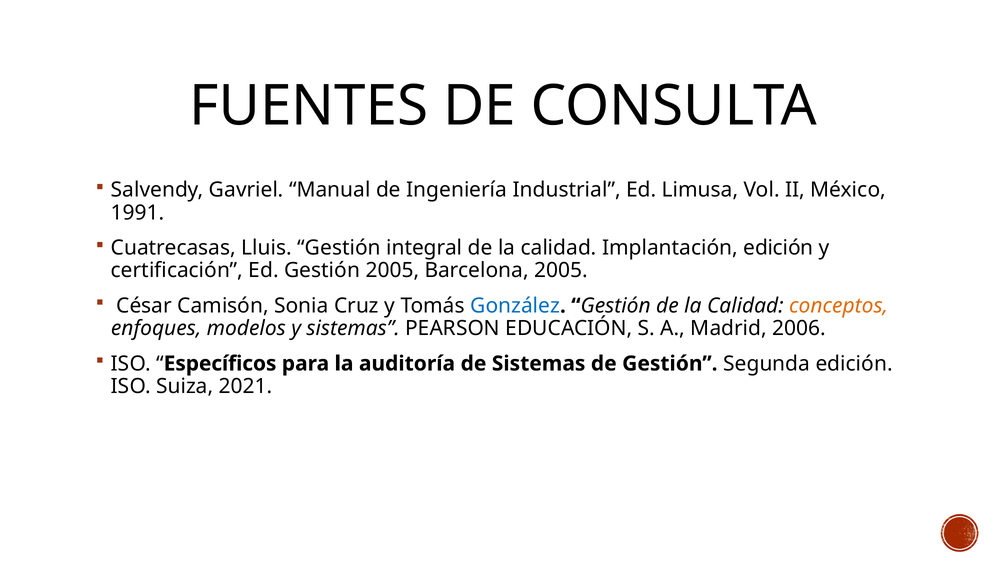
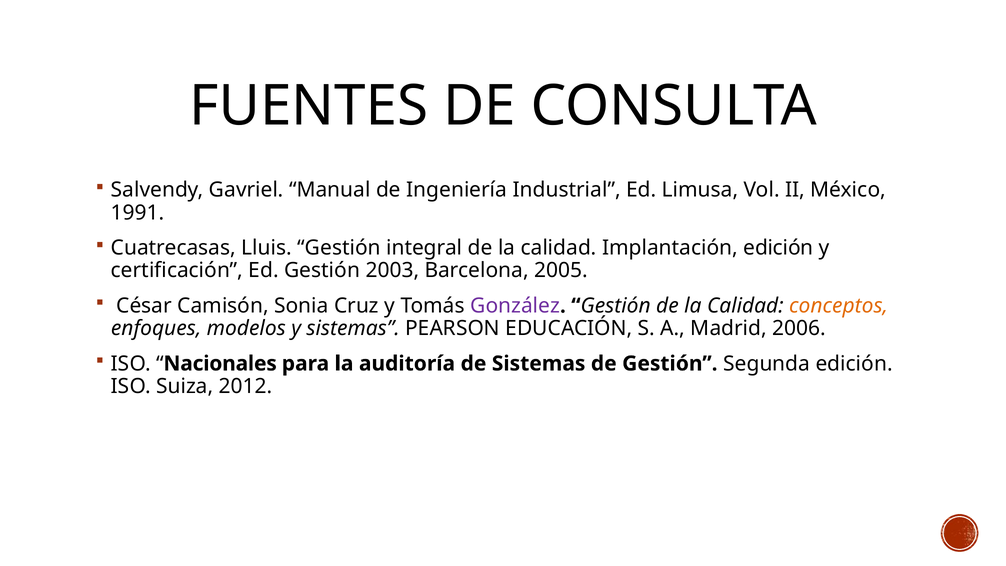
Gestión 2005: 2005 -> 2003
González colour: blue -> purple
Específicos: Específicos -> Nacionales
2021: 2021 -> 2012
